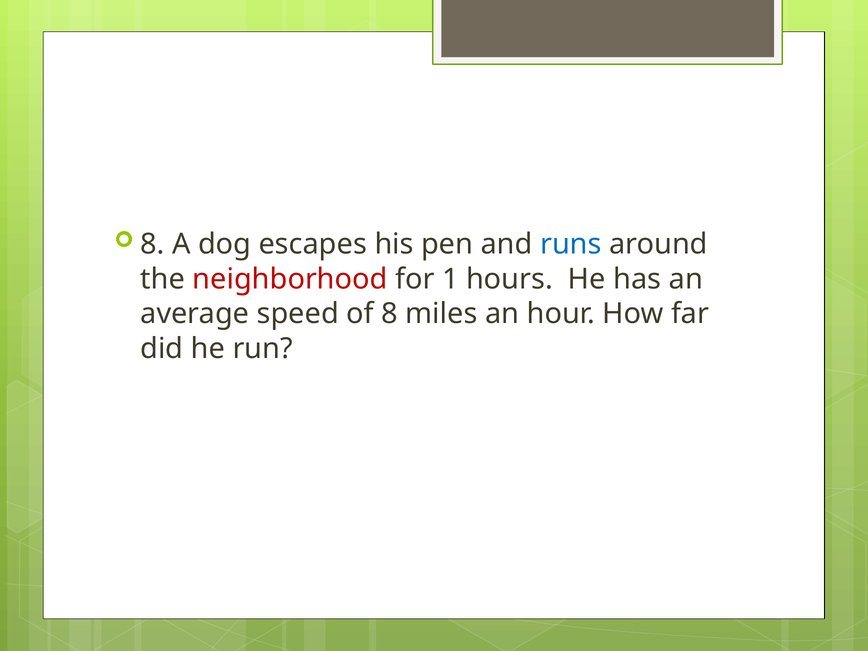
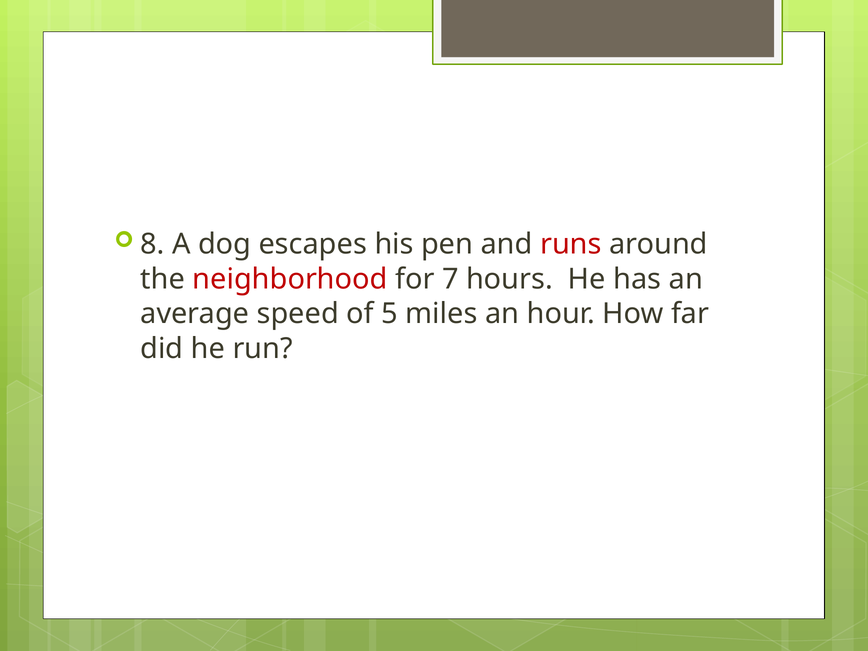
runs colour: blue -> red
1: 1 -> 7
of 8: 8 -> 5
